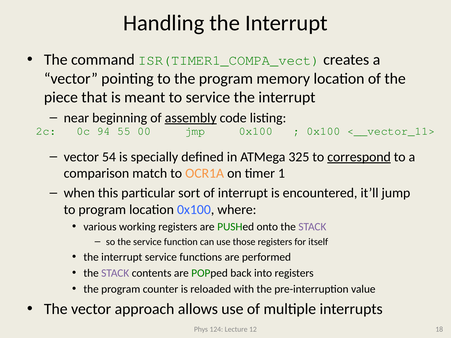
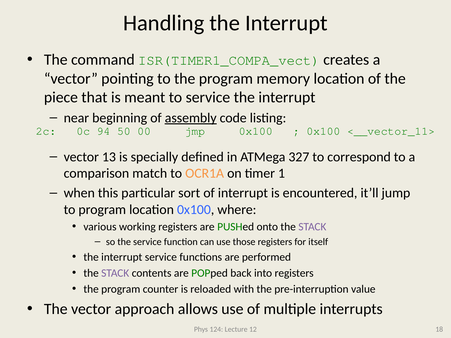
55: 55 -> 50
54: 54 -> 13
325: 325 -> 327
correspond underline: present -> none
